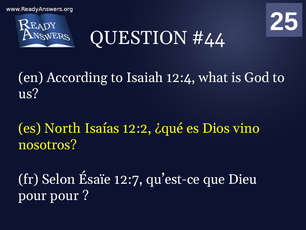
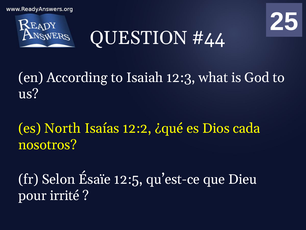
12:4: 12:4 -> 12:3
vino: vino -> cada
12:7: 12:7 -> 12:5
pour pour: pour -> irrité
